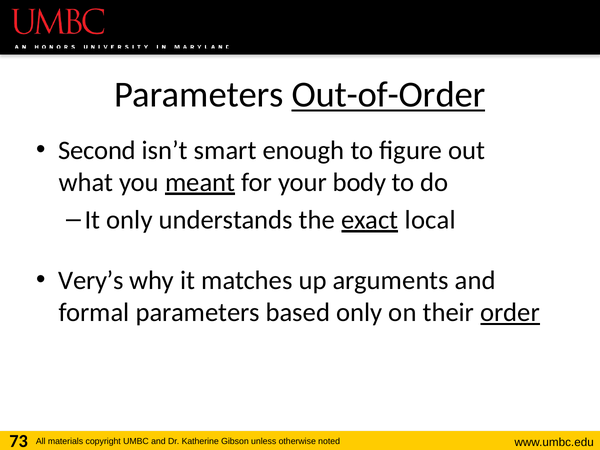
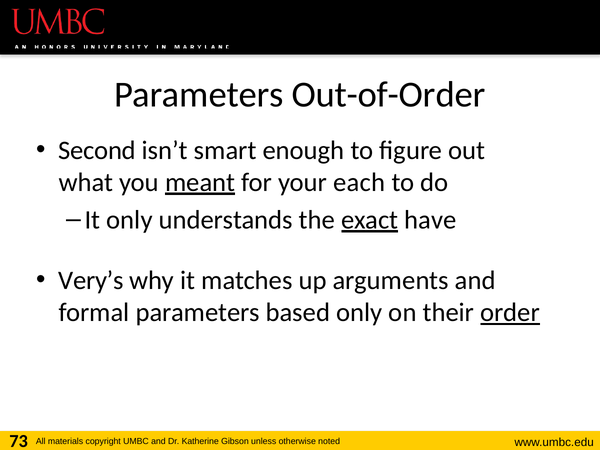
Out-of-Order underline: present -> none
body: body -> each
local: local -> have
